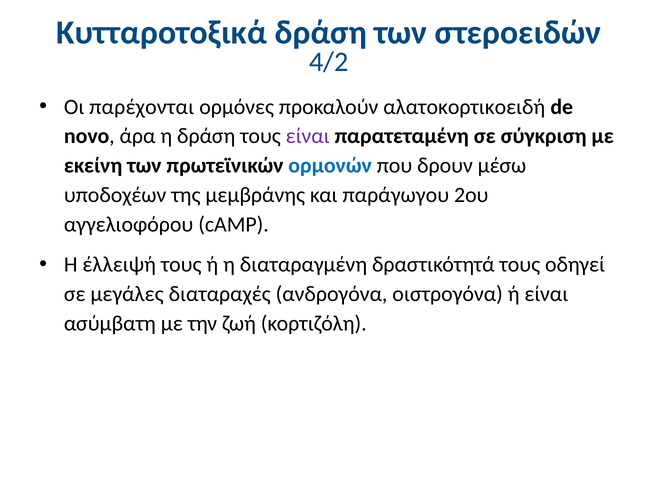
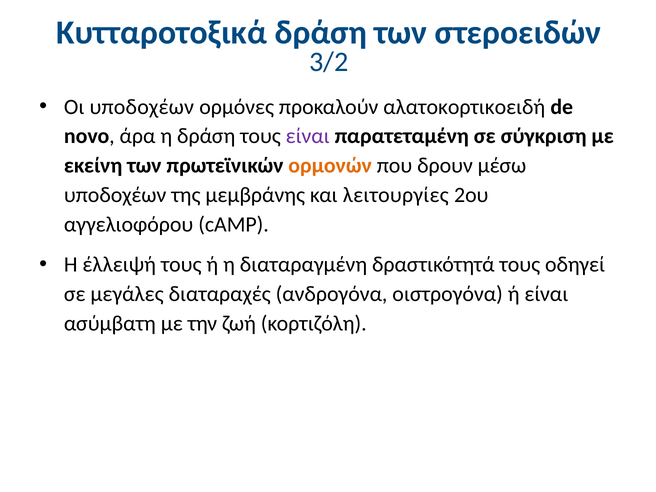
4/2: 4/2 -> 3/2
Οι παρέχονται: παρέχονται -> υποδοχέων
ορμονών colour: blue -> orange
παράγωγου: παράγωγου -> λειτουργίες
